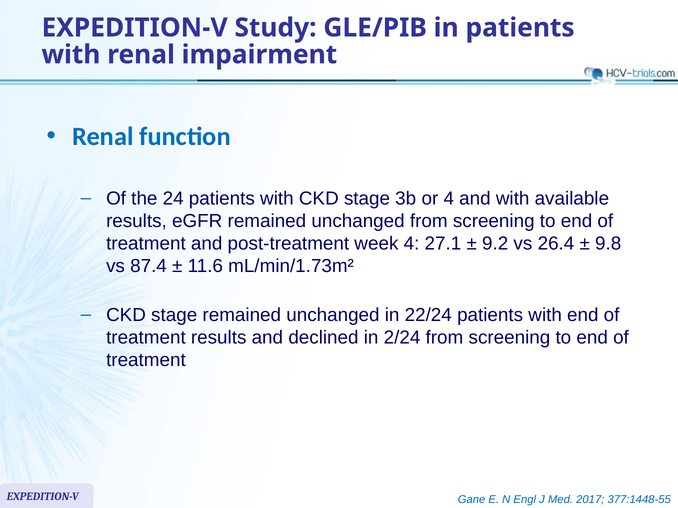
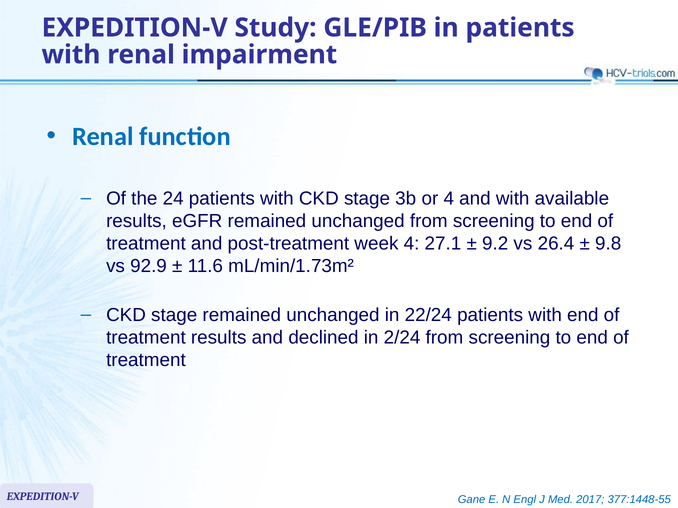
87.4: 87.4 -> 92.9
